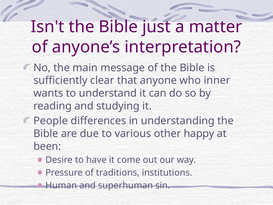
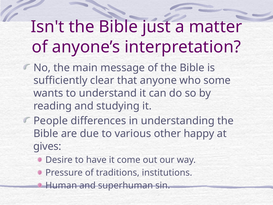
inner: inner -> some
been: been -> gives
